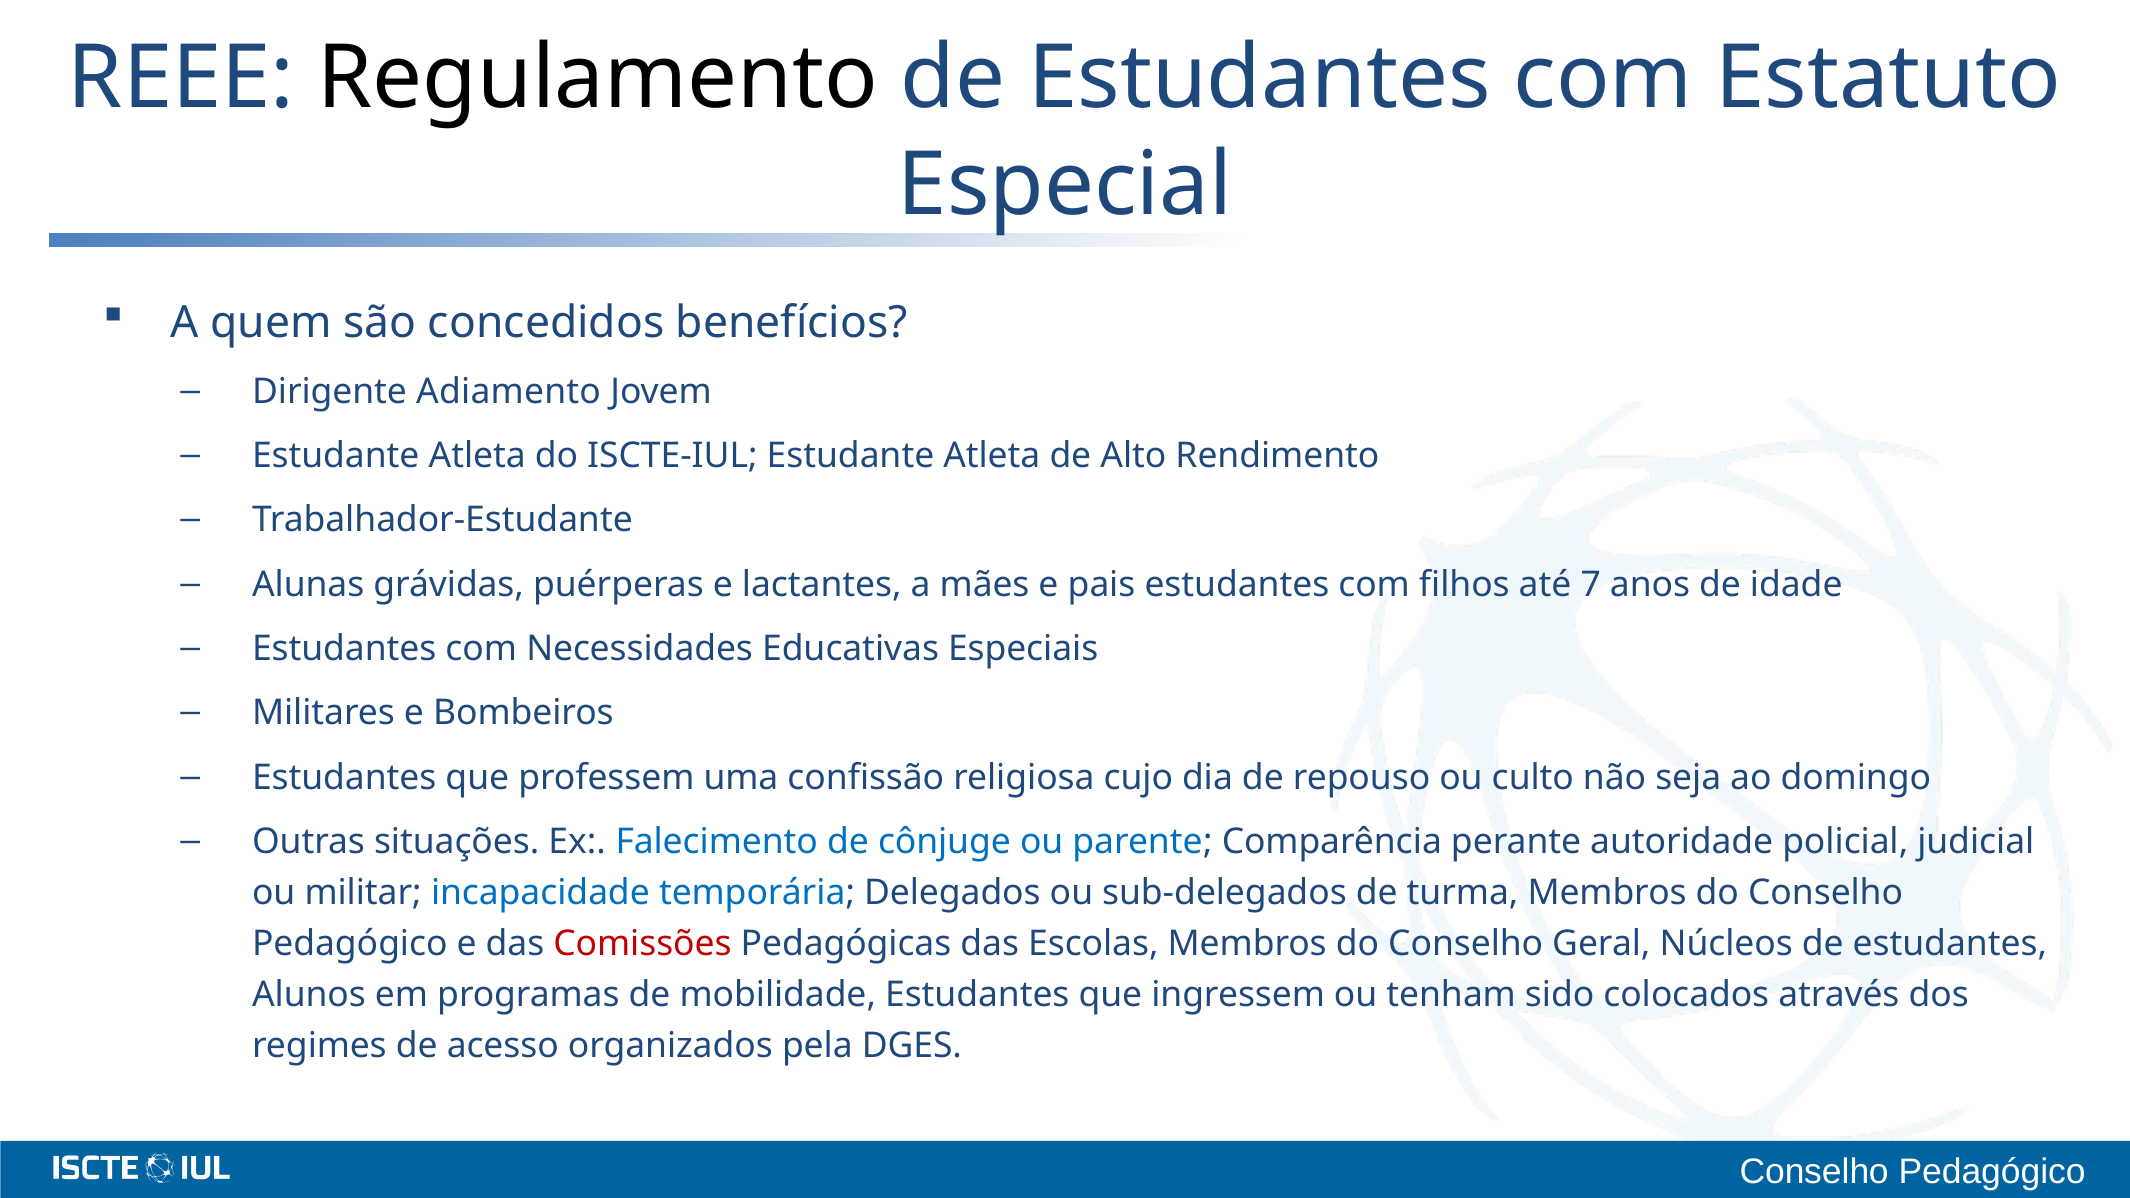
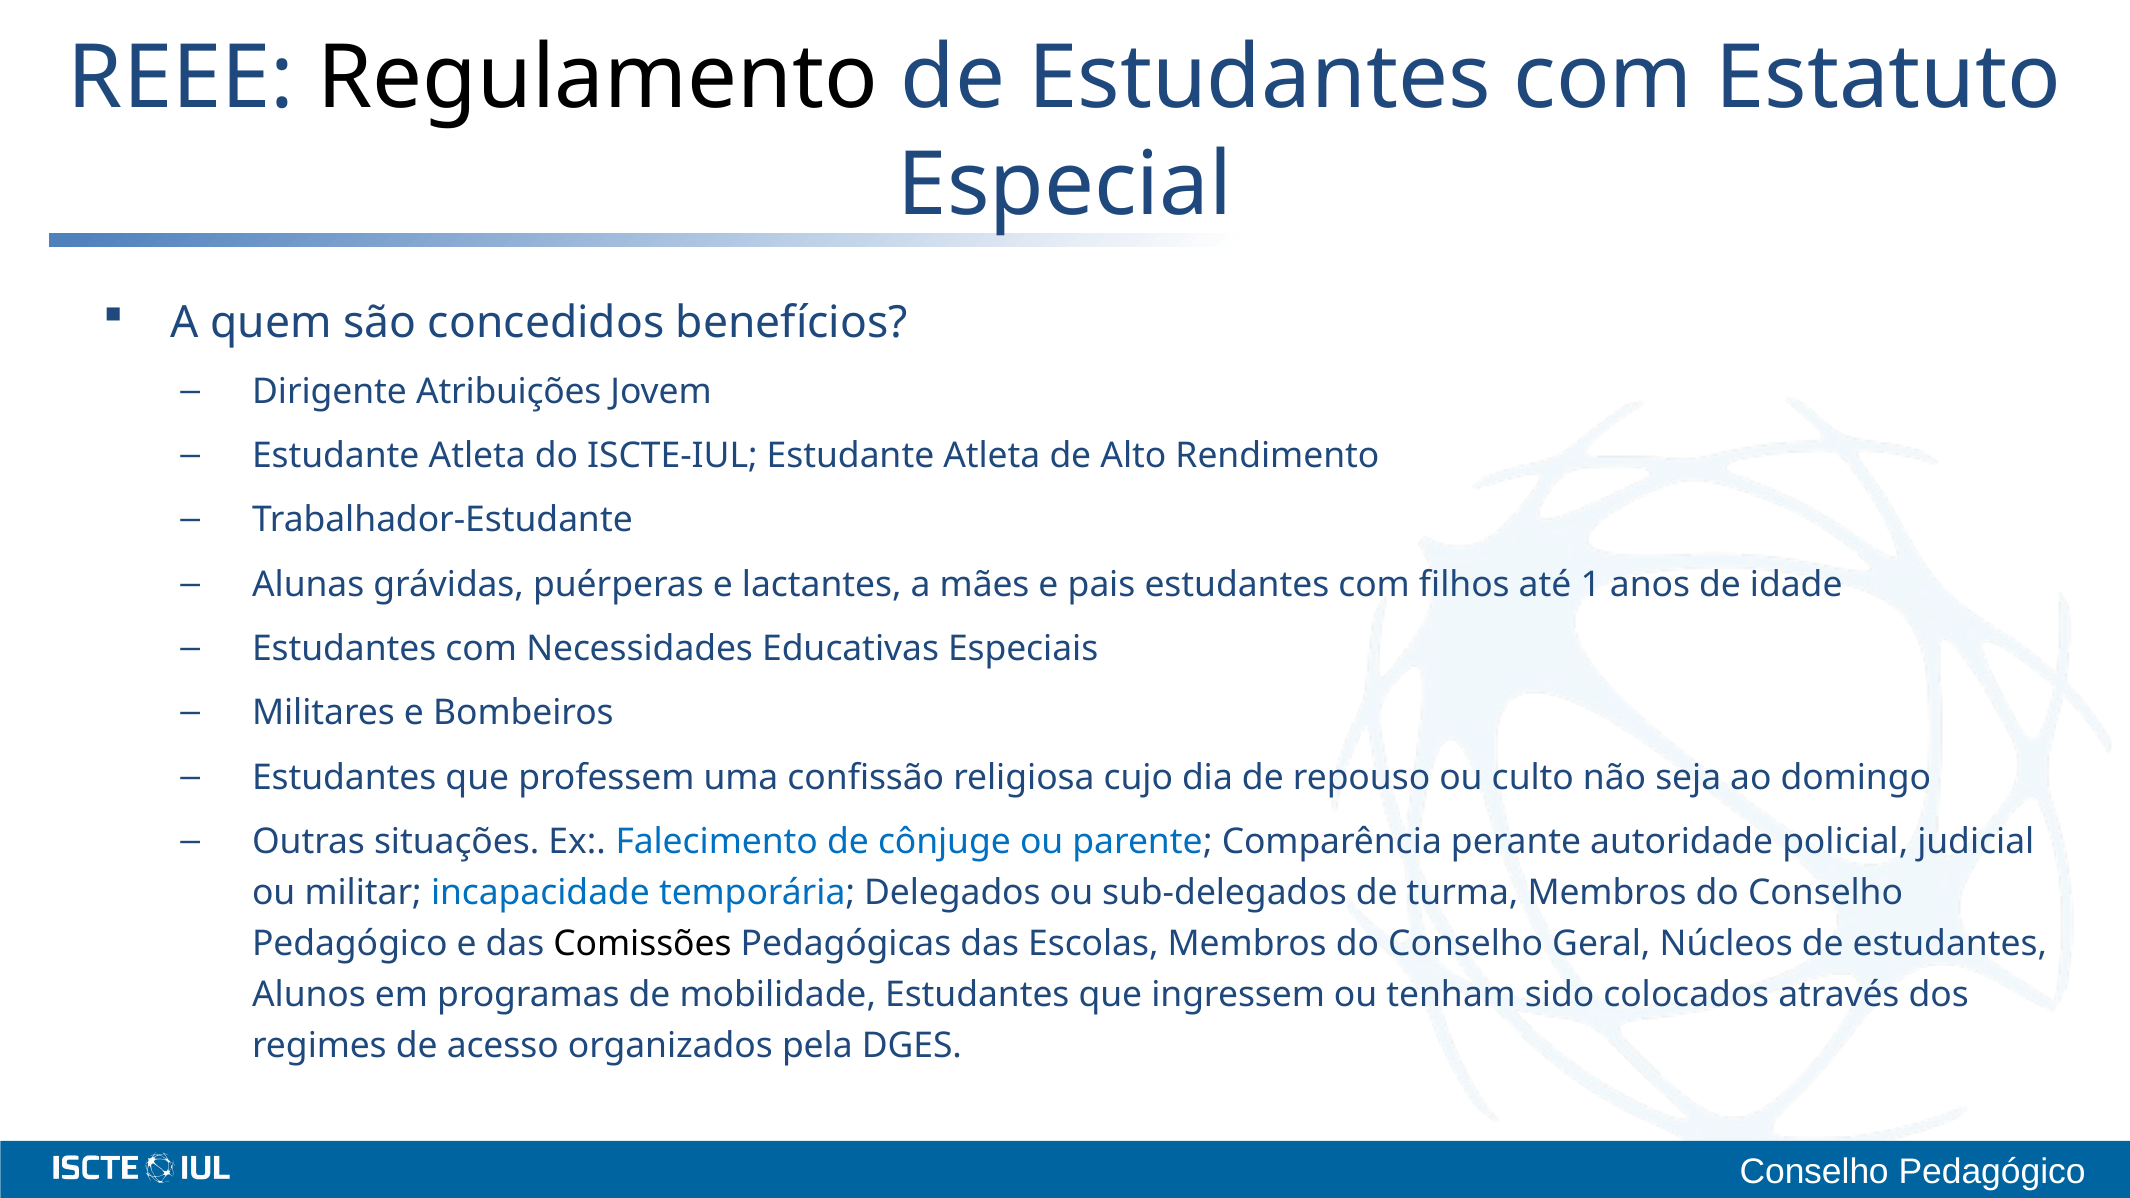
Adiamento: Adiamento -> Atribuições
7: 7 -> 1
Comissões colour: red -> black
